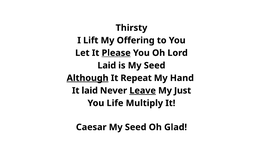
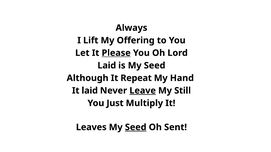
Thirsty: Thirsty -> Always
Although underline: present -> none
Just: Just -> Still
Life: Life -> Just
Caesar: Caesar -> Leaves
Seed at (136, 128) underline: none -> present
Glad: Glad -> Sent
